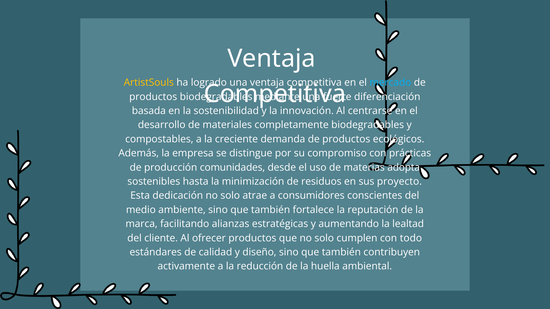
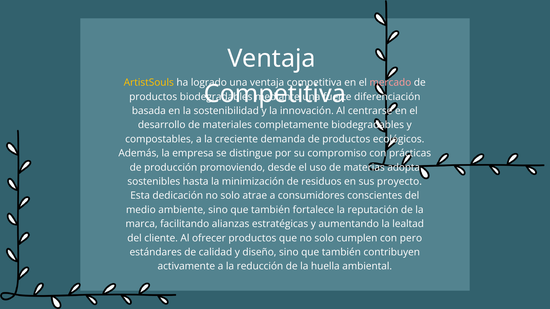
mercado colour: light blue -> pink
comunidades: comunidades -> promoviendo
todo: todo -> pero
